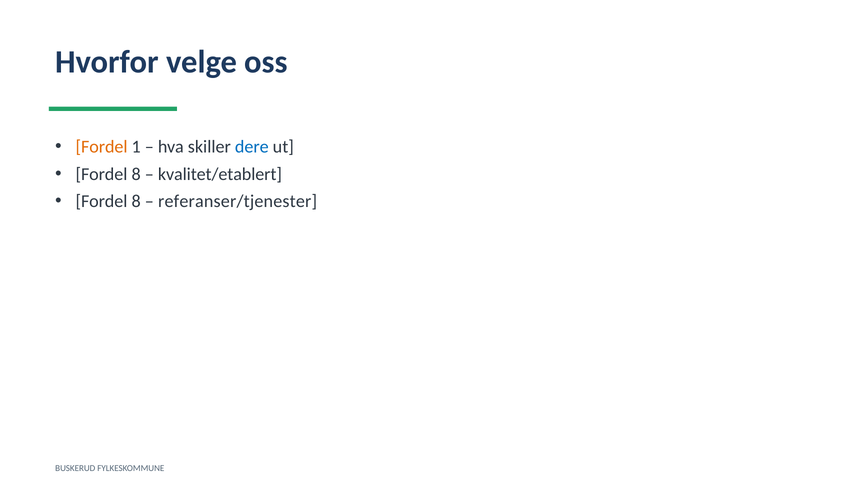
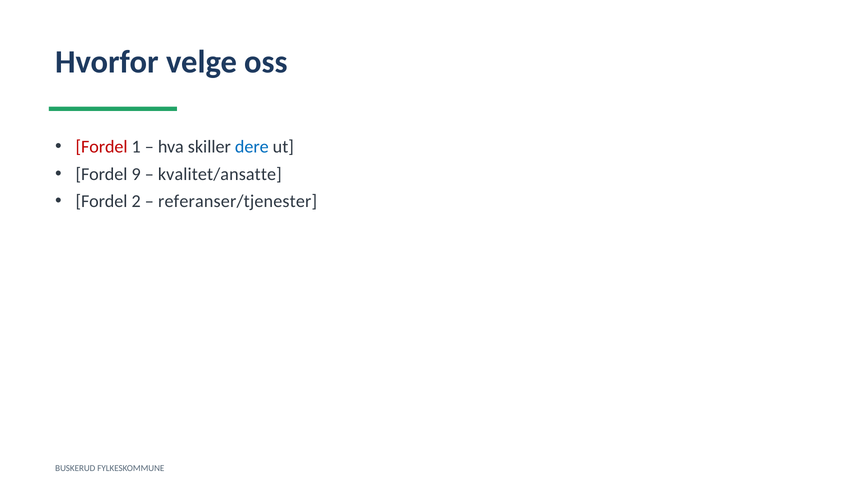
Fordel at (102, 147) colour: orange -> red
8 at (136, 174): 8 -> 9
kvalitet/etablert: kvalitet/etablert -> kvalitet/ansatte
8 at (136, 201): 8 -> 2
